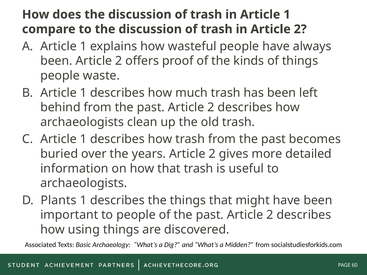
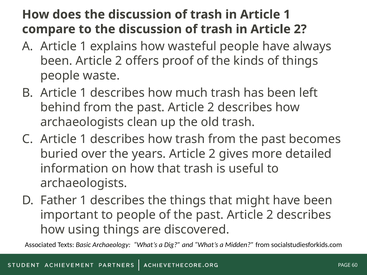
Plants: Plants -> Father
